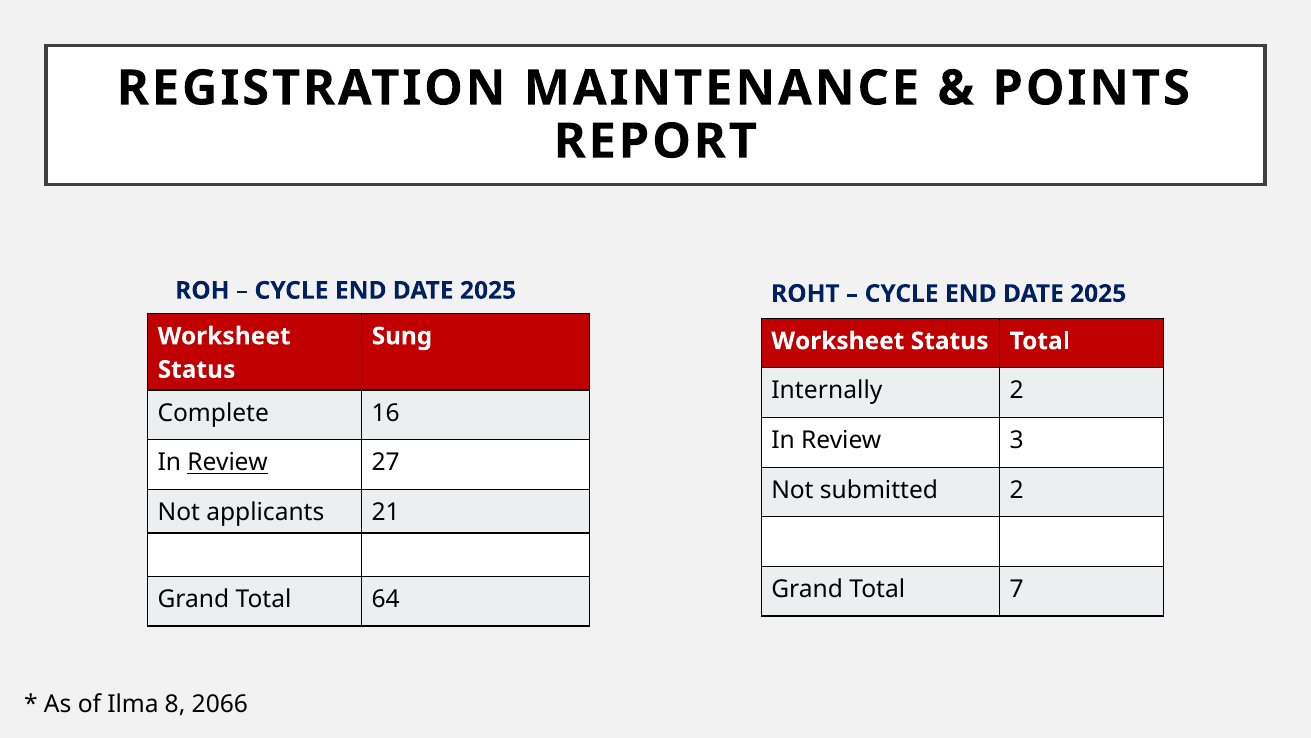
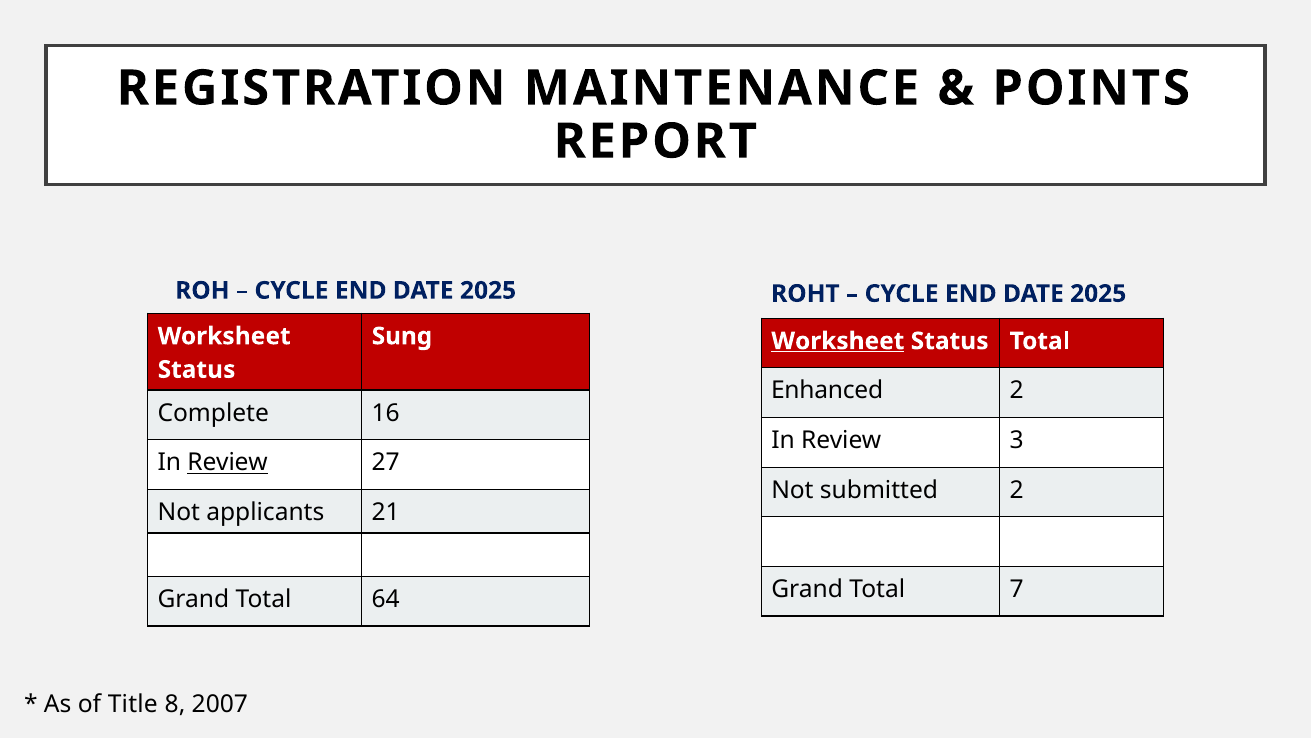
Worksheet at (838, 341) underline: none -> present
Internally: Internally -> Enhanced
Ilma: Ilma -> Title
2066: 2066 -> 2007
